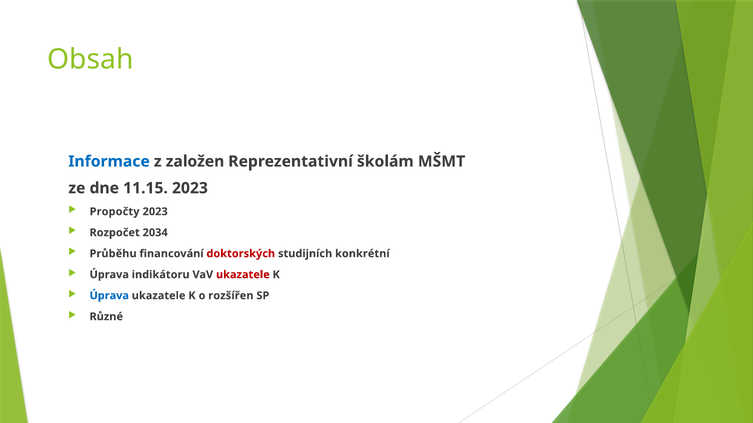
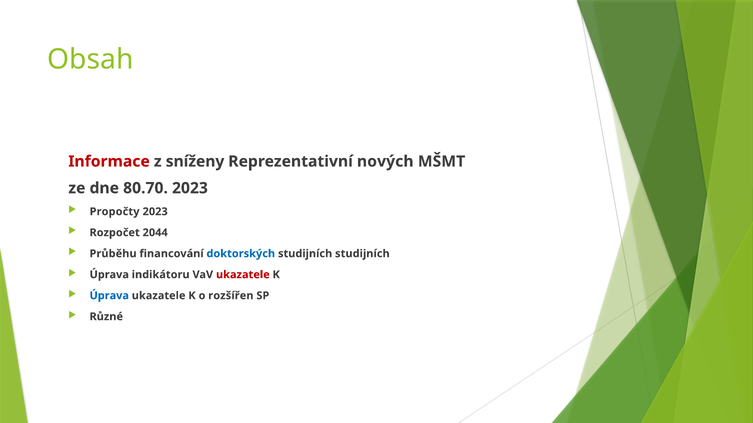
Informace colour: blue -> red
založen: založen -> sníženy
školám: školám -> nových
11.15: 11.15 -> 80.70
2034: 2034 -> 2044
doktorských colour: red -> blue
studijních konkrétní: konkrétní -> studijních
